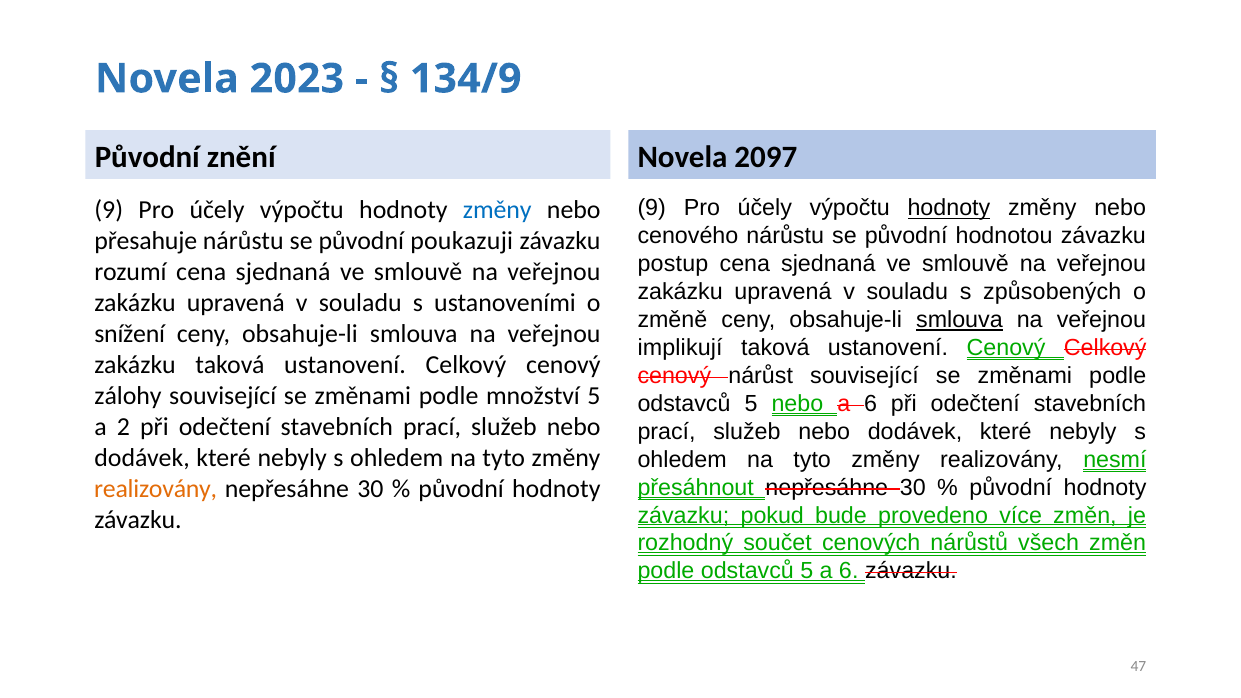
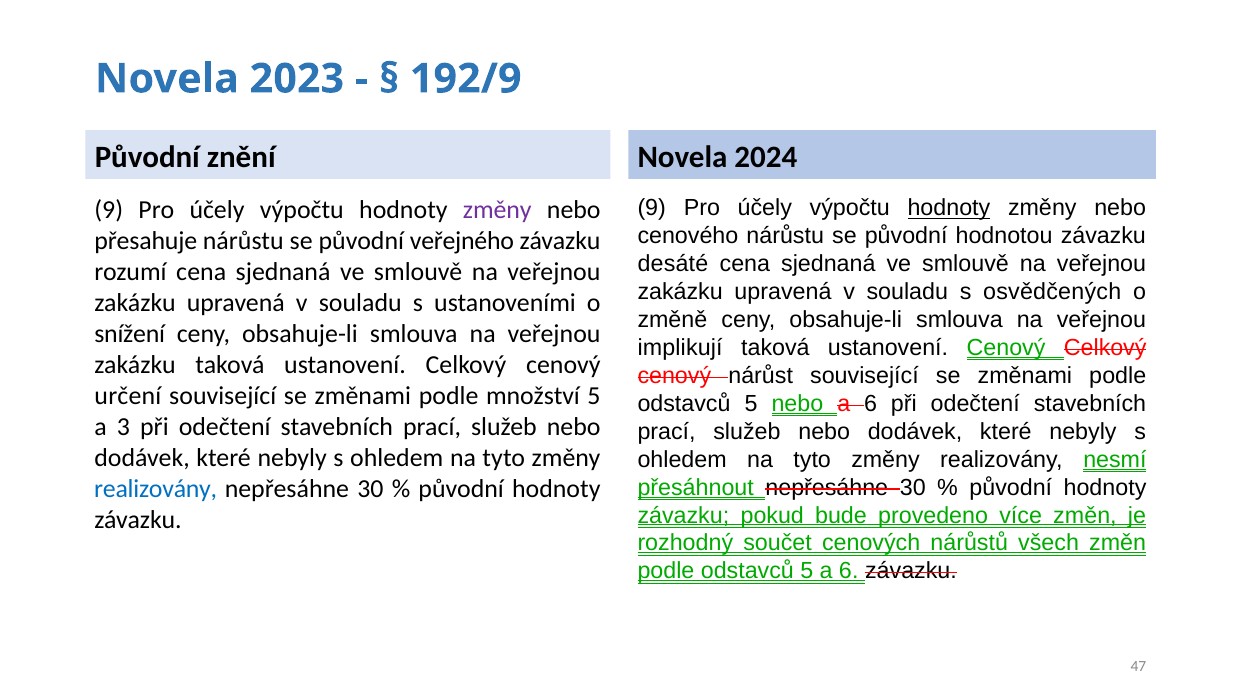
134/9: 134/9 -> 192/9
2097: 2097 -> 2024
změny at (497, 210) colour: blue -> purple
poukazuji: poukazuji -> veřejného
postup: postup -> desáté
způsobených: způsobených -> osvědčených
smlouva at (959, 320) underline: present -> none
zálohy: zálohy -> určení
2: 2 -> 3
realizovány at (156, 489) colour: orange -> blue
